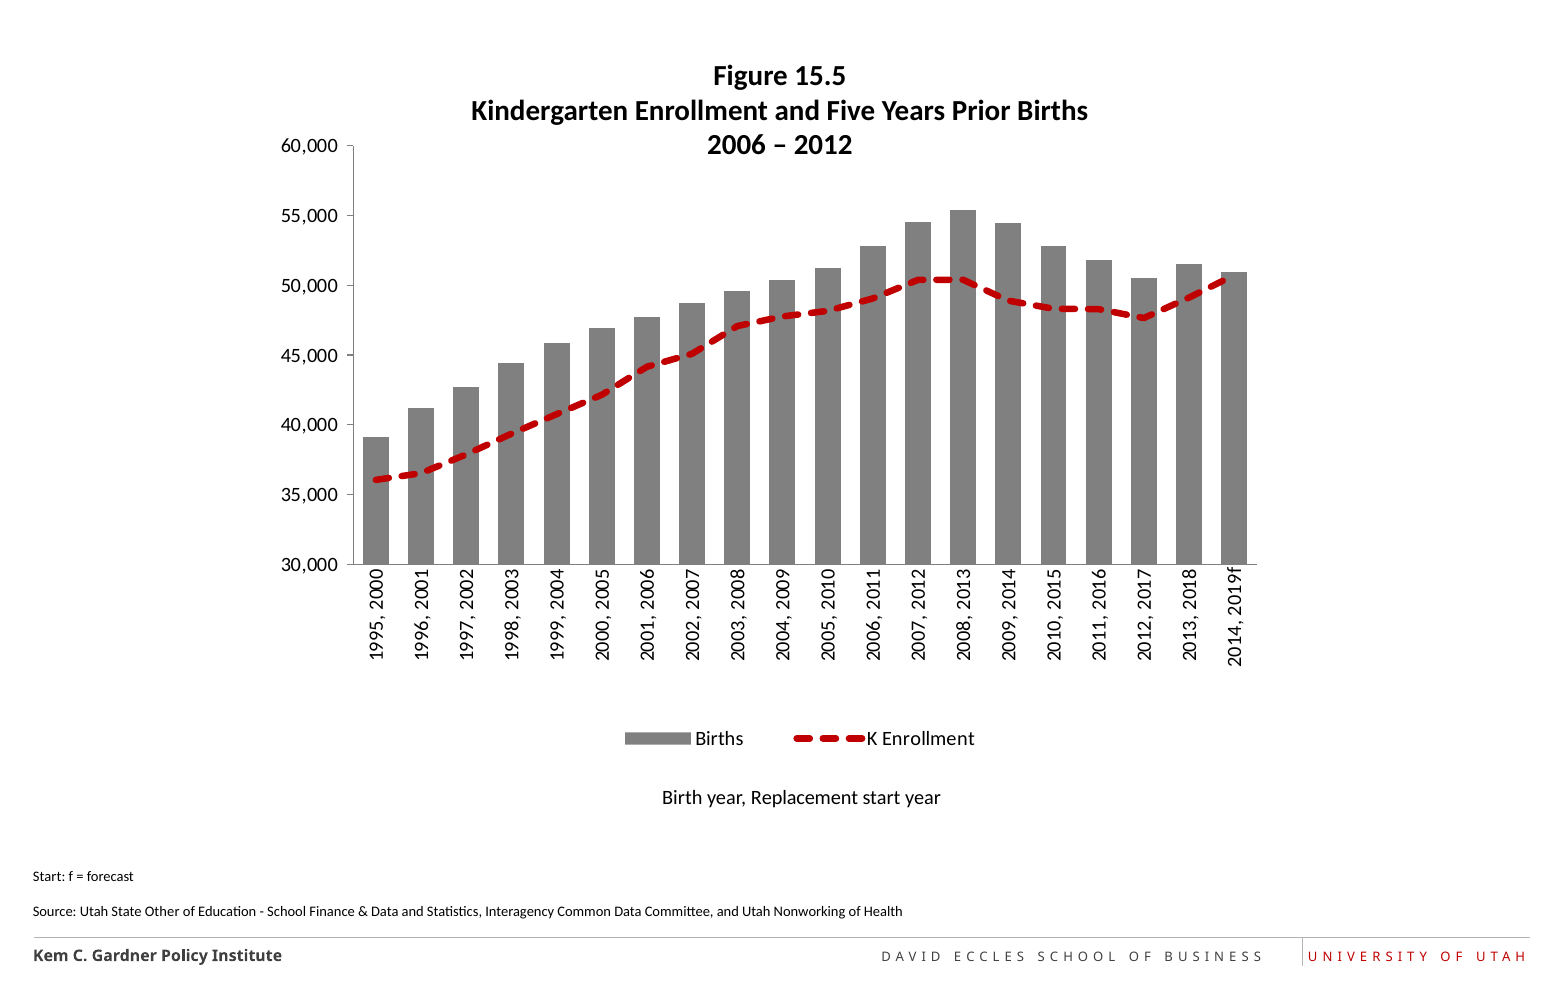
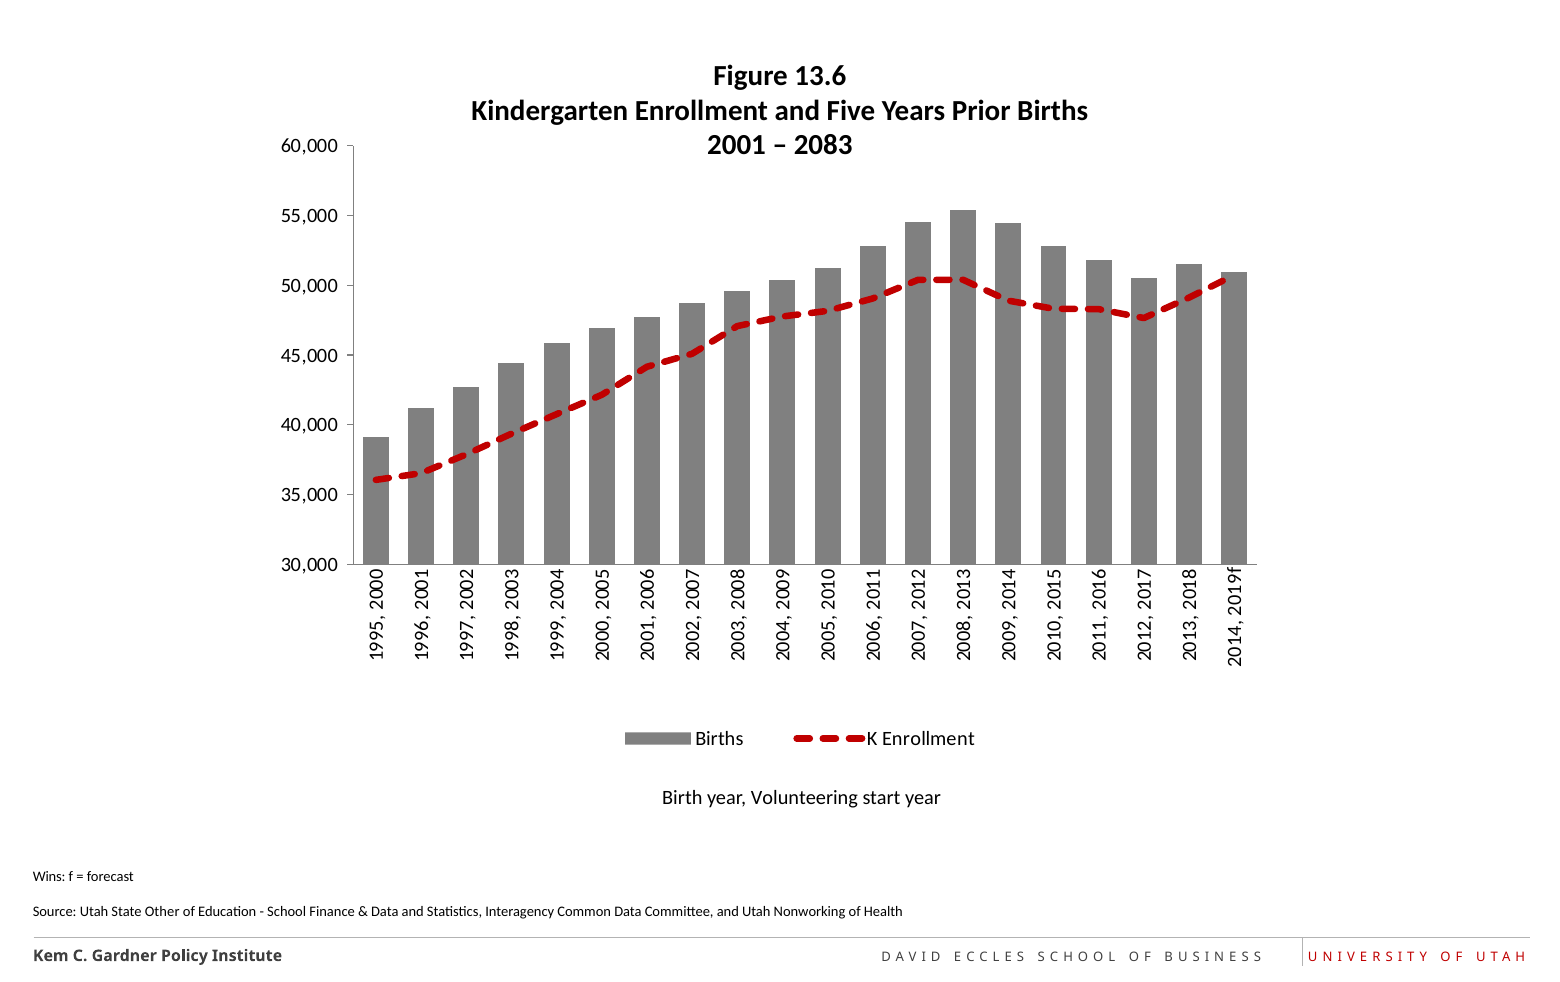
15.5: 15.5 -> 13.6
2006: 2006 -> 2001
2012: 2012 -> 2083
Replacement: Replacement -> Volunteering
Start at (49, 876): Start -> Wins
